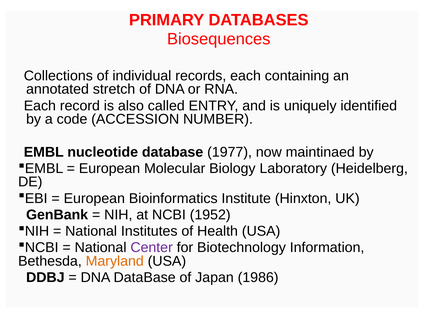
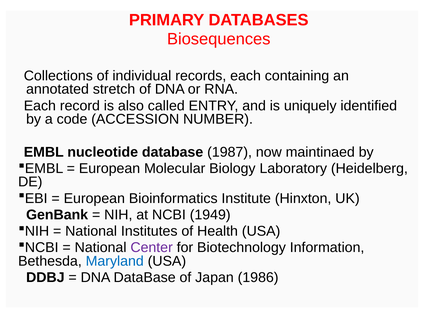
1977: 1977 -> 1987
1952: 1952 -> 1949
Maryland colour: orange -> blue
